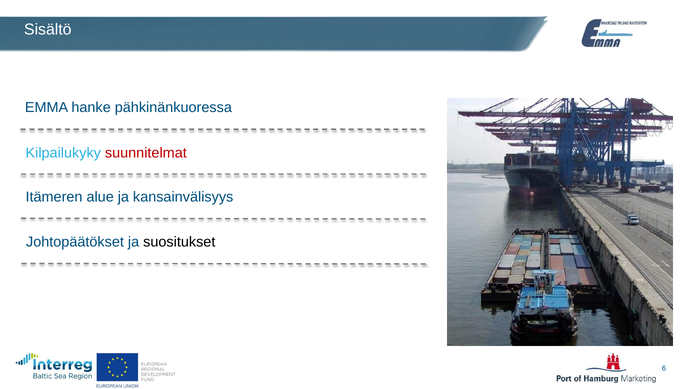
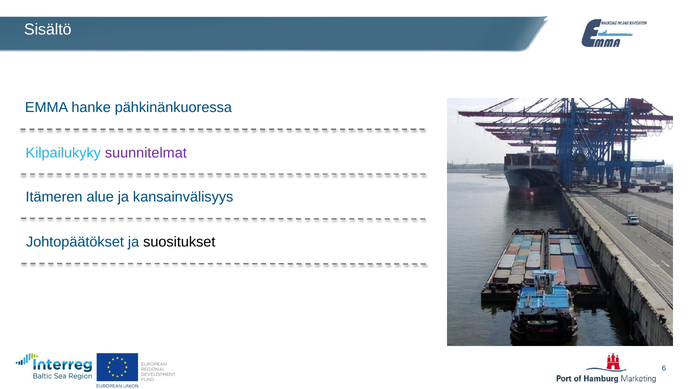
suunnitelmat colour: red -> purple
